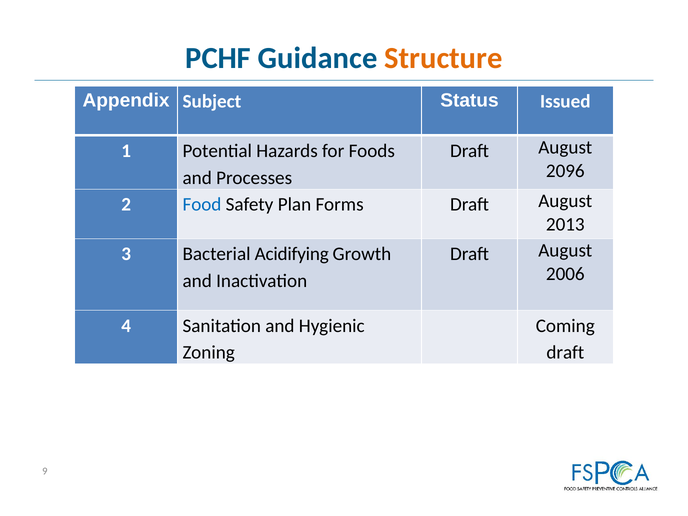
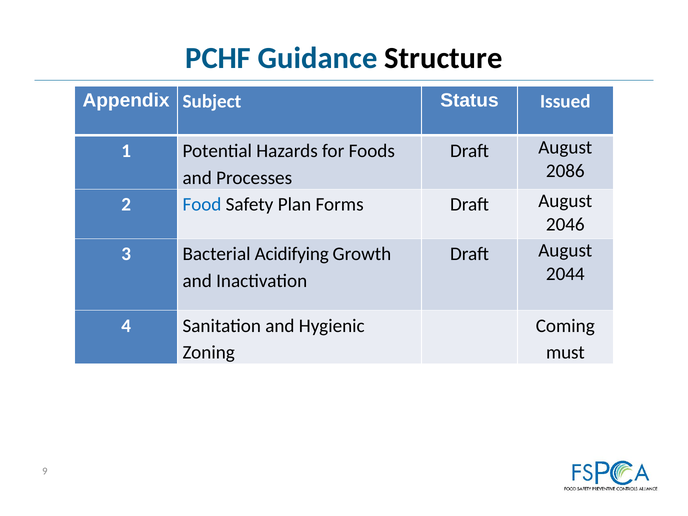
Structure colour: orange -> black
2096: 2096 -> 2086
2013: 2013 -> 2046
2006: 2006 -> 2044
draft at (565, 353): draft -> must
